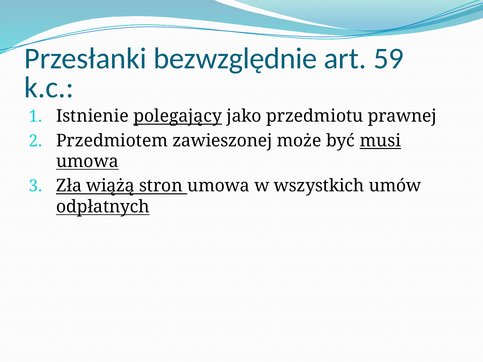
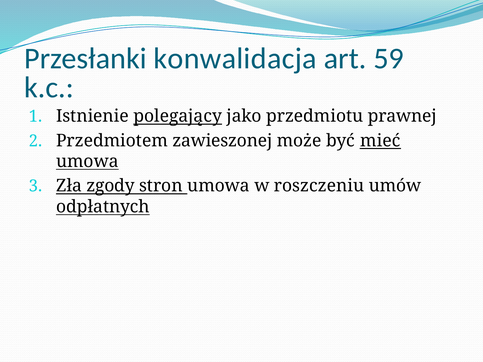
bezwzględnie: bezwzględnie -> konwalidacja
musi: musi -> mieć
wiążą: wiążą -> zgody
wszystkich: wszystkich -> roszczeniu
